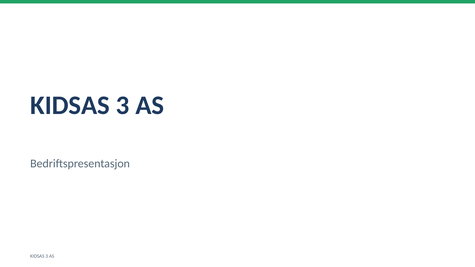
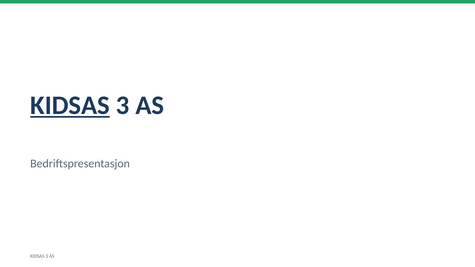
KIDSAS at (70, 105) underline: none -> present
